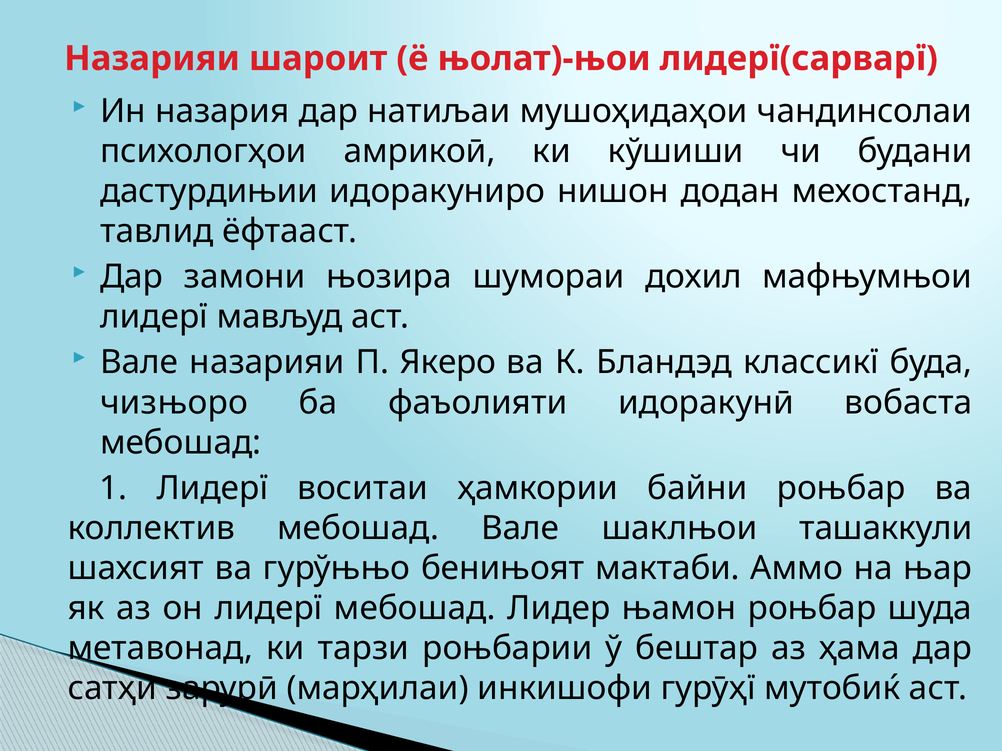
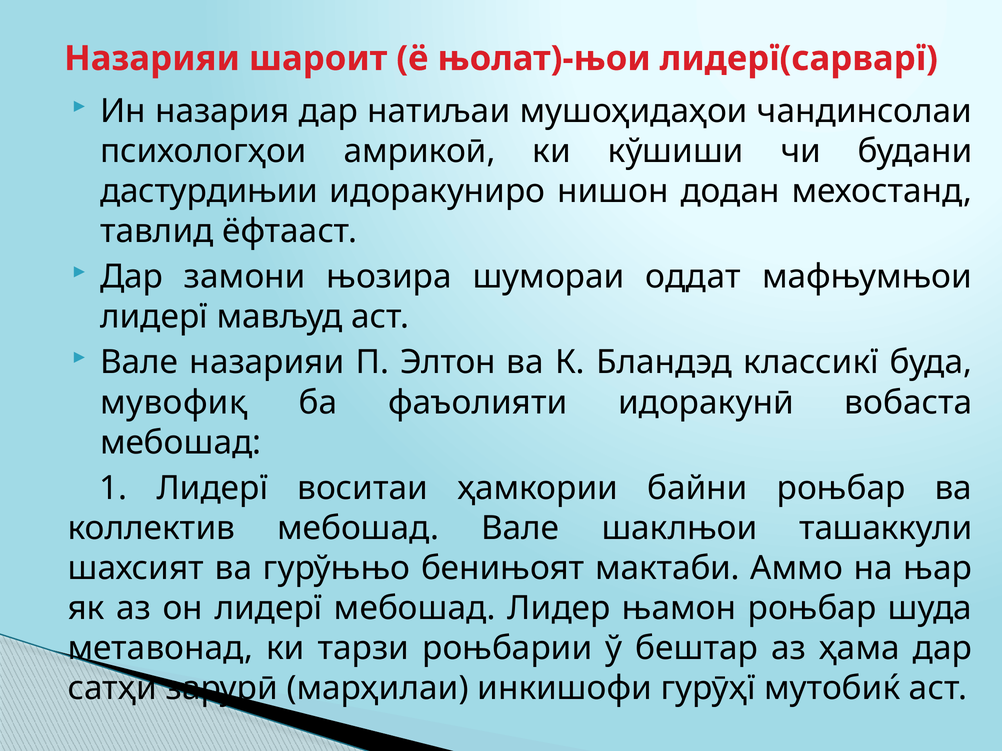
дохил: дохил -> оддат
Якеро: Якеро -> Элтон
чизњоро: чизњоро -> мувофиқ
